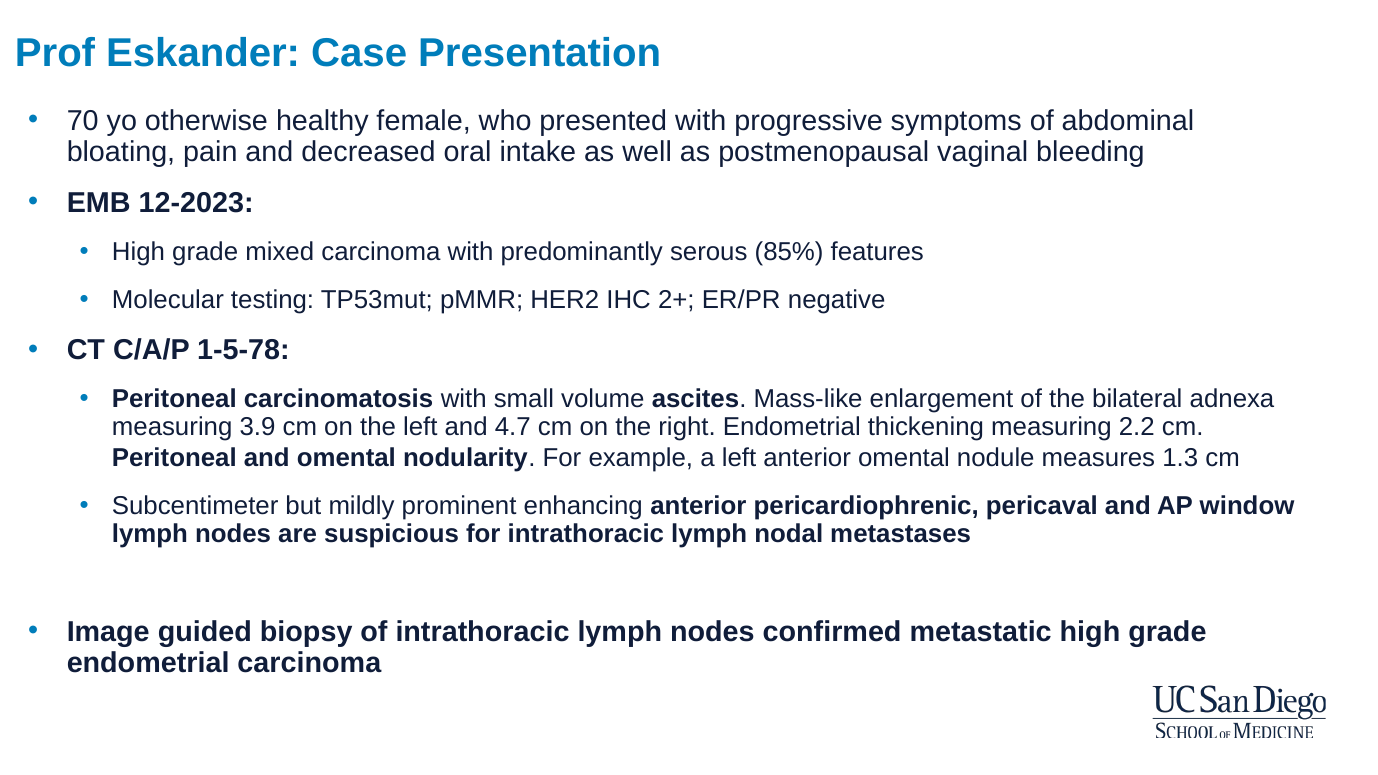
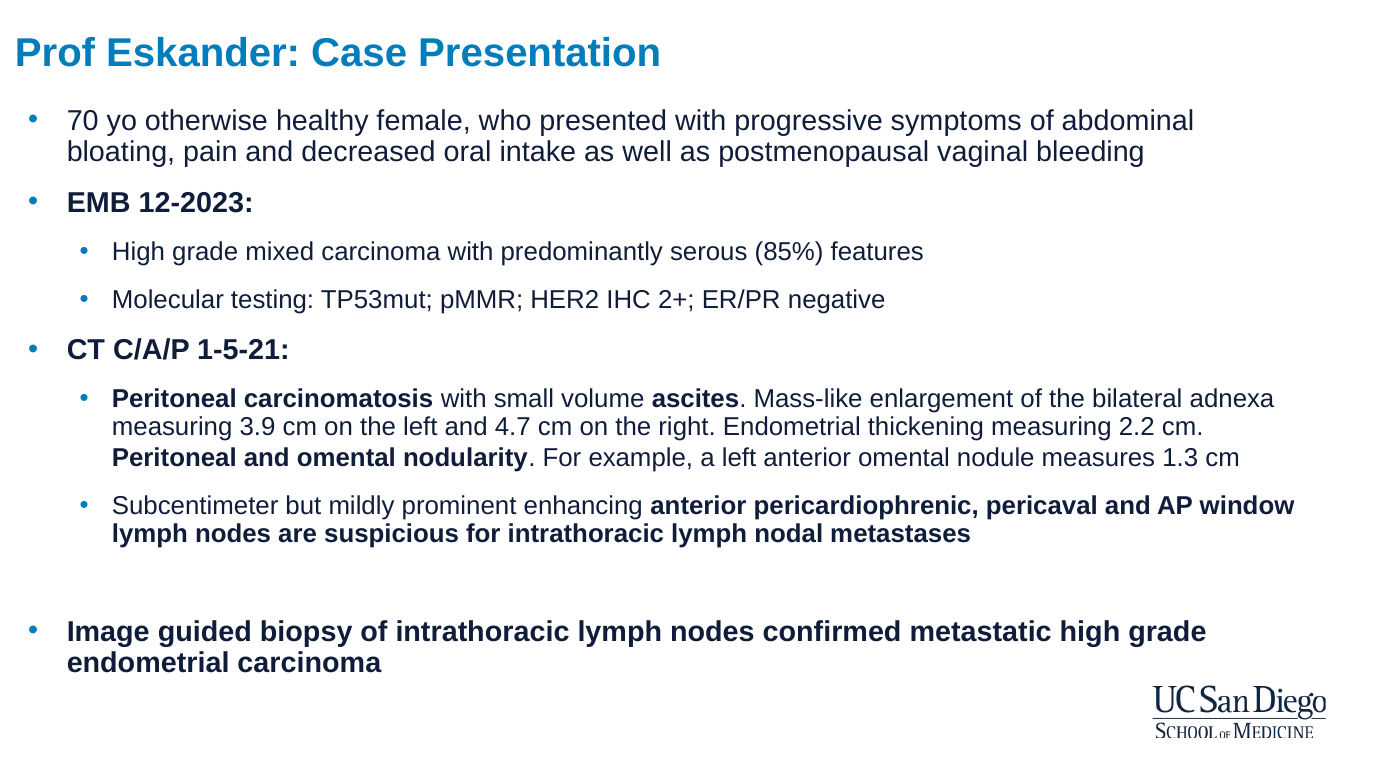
1-5-78: 1-5-78 -> 1-5-21
